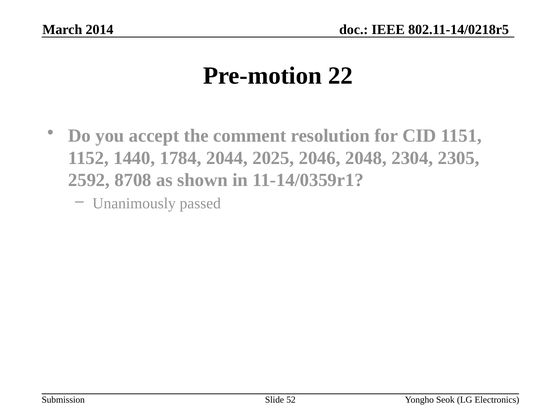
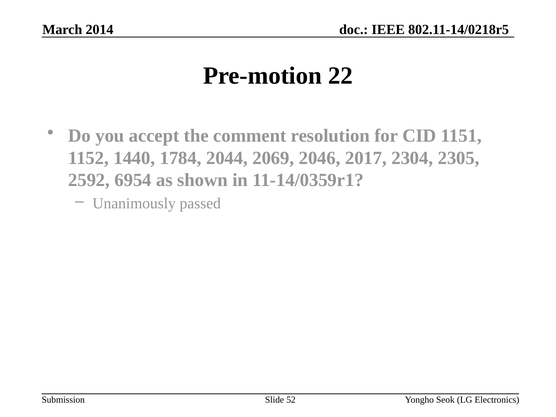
2025: 2025 -> 2069
2048: 2048 -> 2017
8708: 8708 -> 6954
